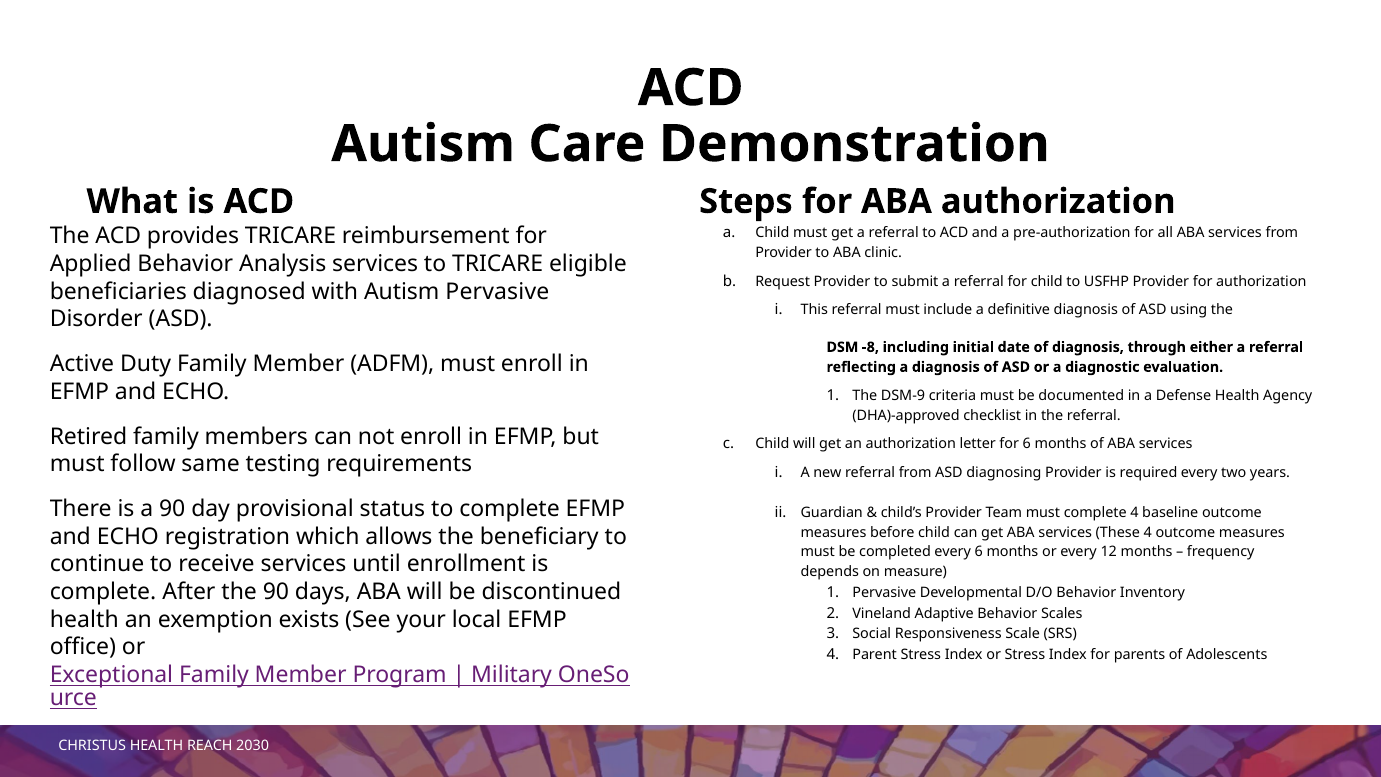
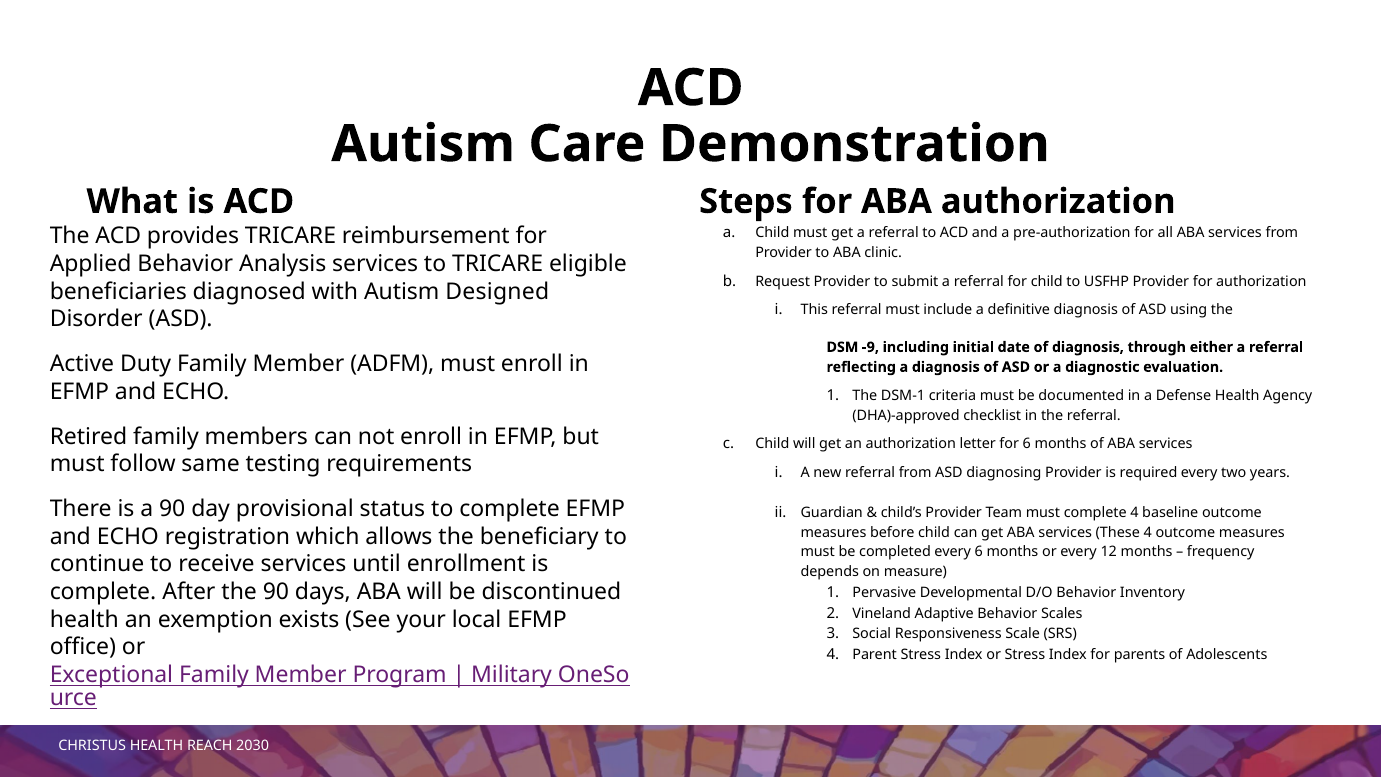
Autism Pervasive: Pervasive -> Designed
-8: -8 -> -9
DSM-9: DSM-9 -> DSM-1
